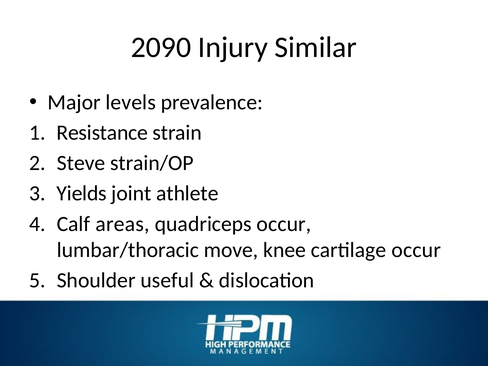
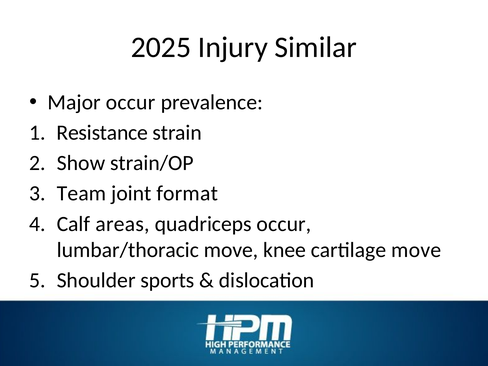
2090: 2090 -> 2025
Major levels: levels -> occur
Steve: Steve -> Show
Yields: Yields -> Team
athlete: athlete -> format
cartilage occur: occur -> move
useful: useful -> sports
